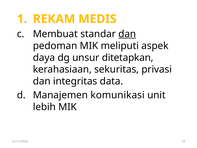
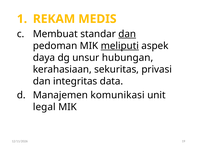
meliputi underline: none -> present
ditetapkan: ditetapkan -> hubungan
lebih: lebih -> legal
